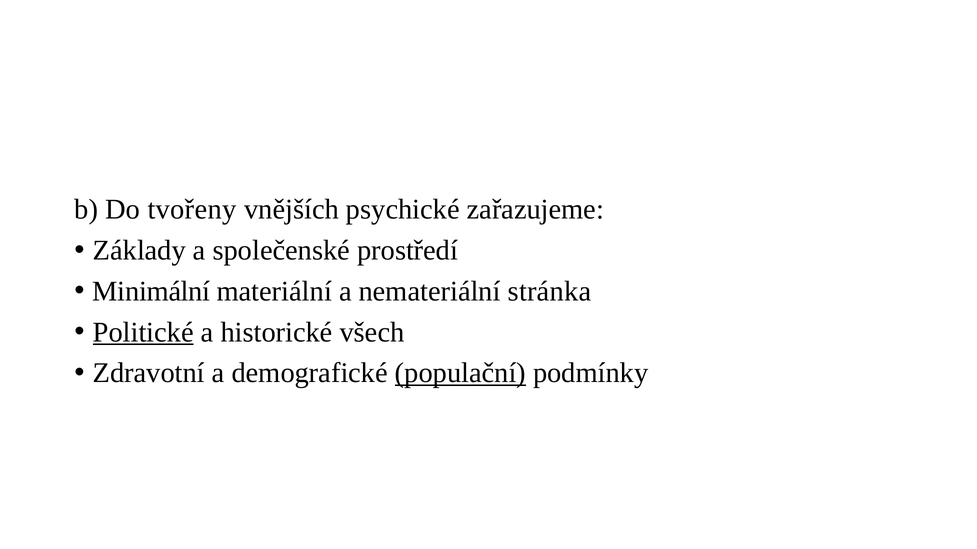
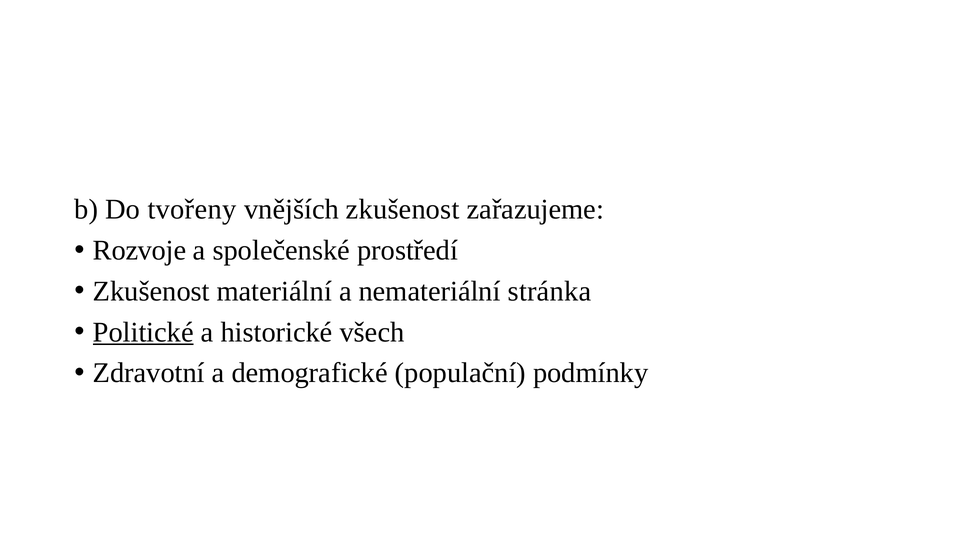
vnějších psychické: psychické -> zkušenost
Základy: Základy -> Rozvoje
Minimální at (151, 292): Minimální -> Zkušenost
populační underline: present -> none
